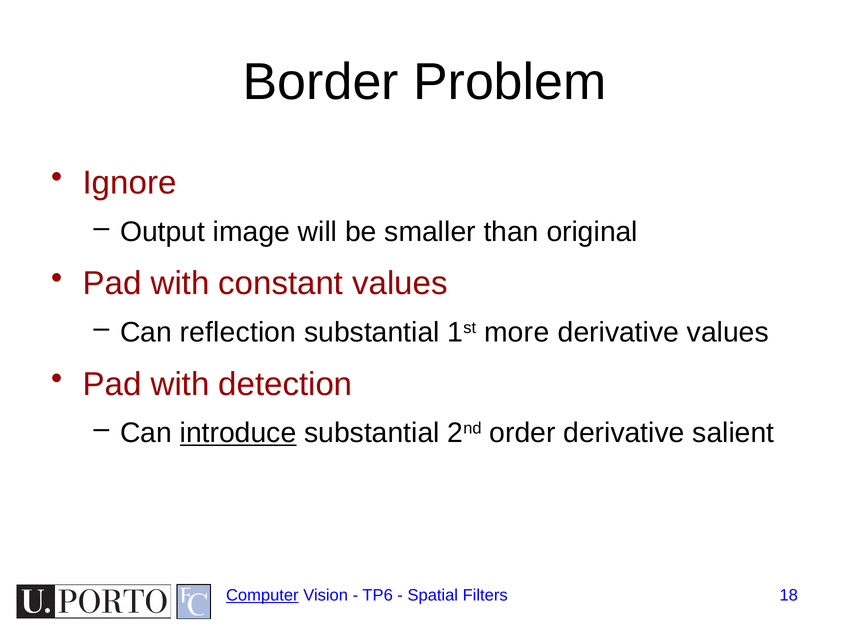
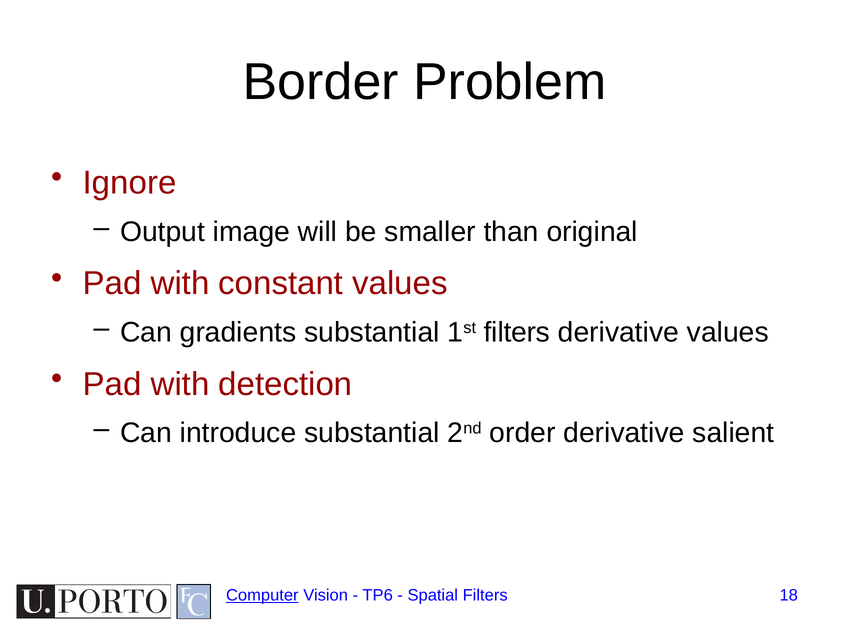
reflection: reflection -> gradients
1st more: more -> filters
introduce underline: present -> none
